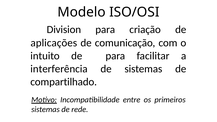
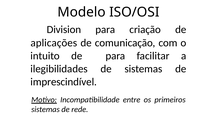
interferência: interferência -> ilegibilidades
compartilhado: compartilhado -> imprescindível
